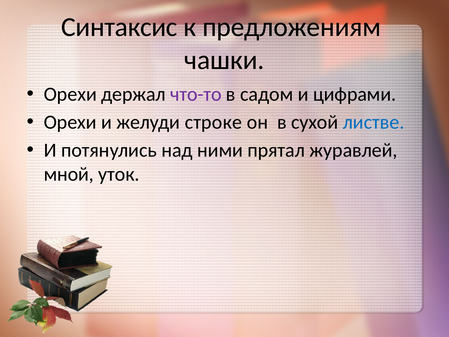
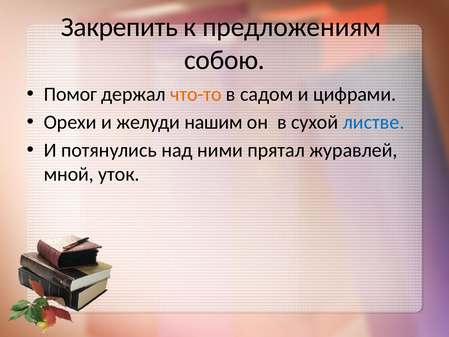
Синтаксис: Синтаксис -> Закрепить
чашки: чашки -> собою
Орехи at (70, 94): Орехи -> Помог
что-то colour: purple -> orange
строке: строке -> нашим
